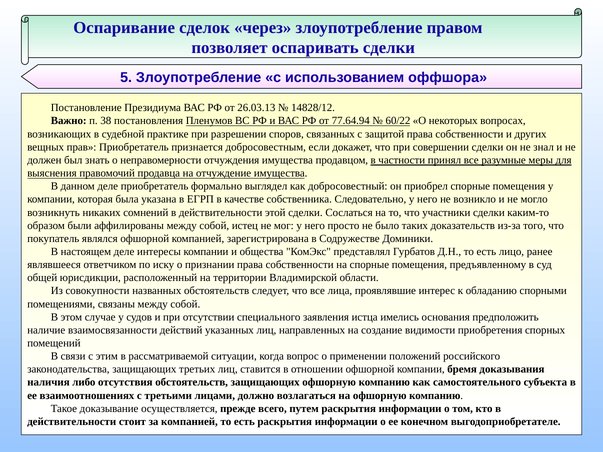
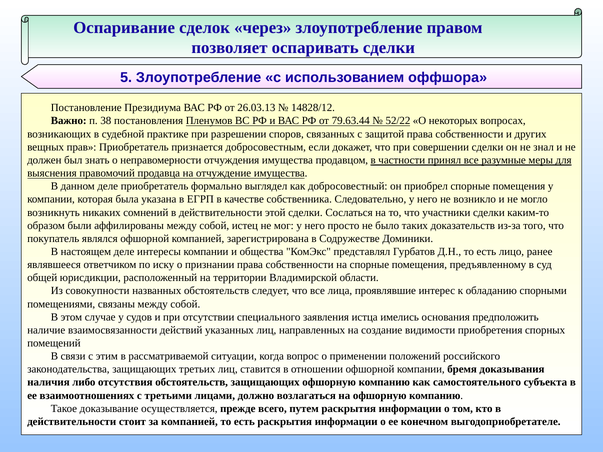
77.64.94: 77.64.94 -> 79.63.44
60/22: 60/22 -> 52/22
